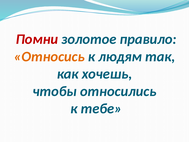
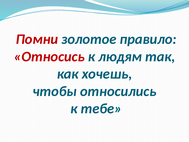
Относись colour: orange -> red
